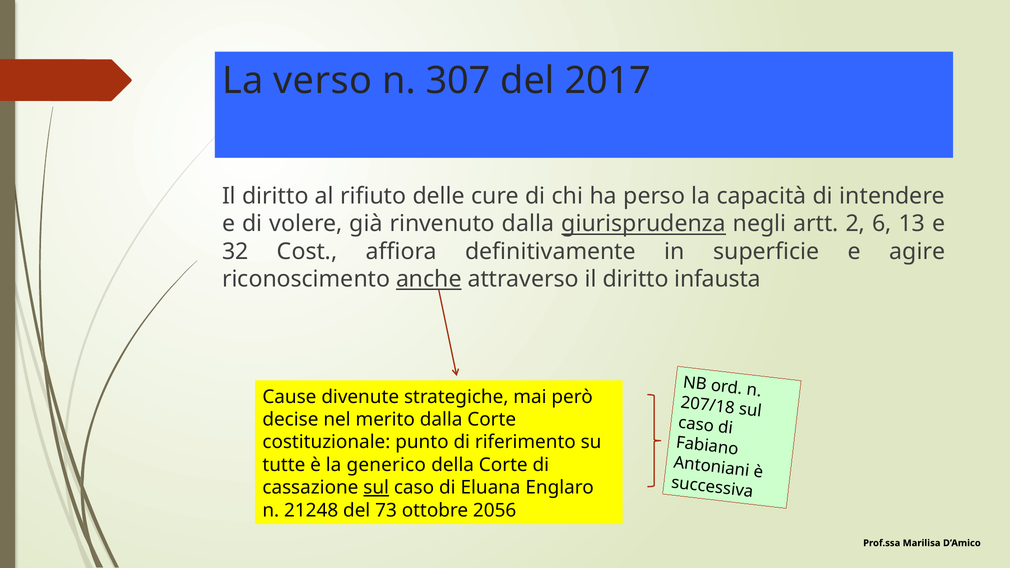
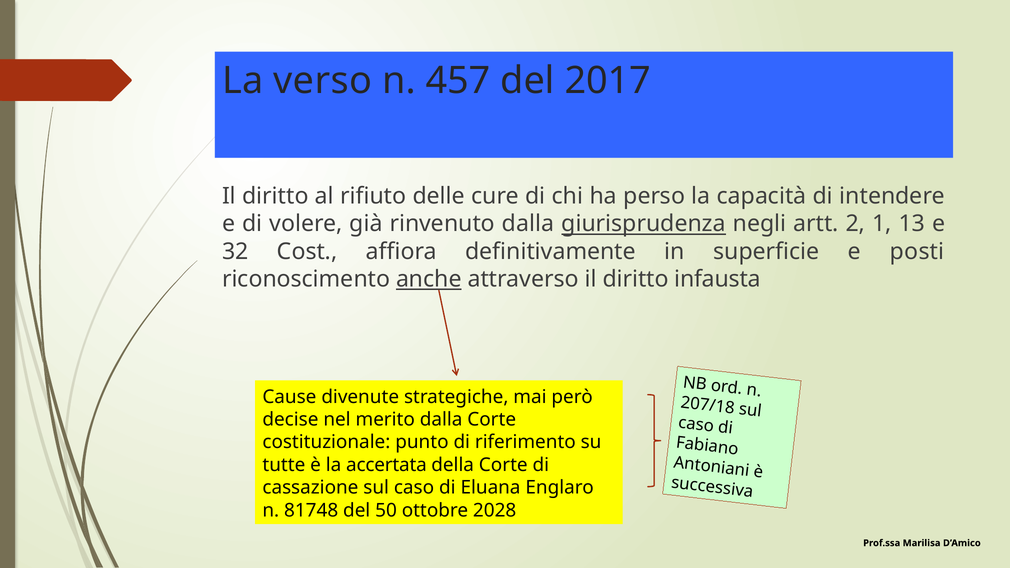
307: 307 -> 457
6: 6 -> 1
agire: agire -> posti
generico: generico -> accertata
sul at (376, 488) underline: present -> none
21248: 21248 -> 81748
73: 73 -> 50
2056: 2056 -> 2028
